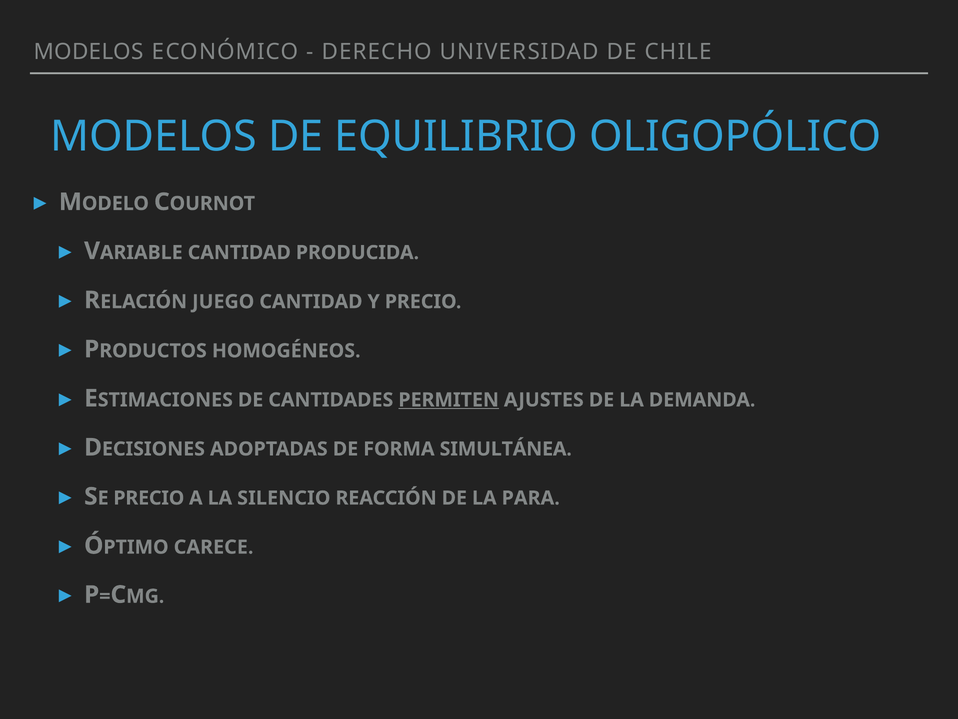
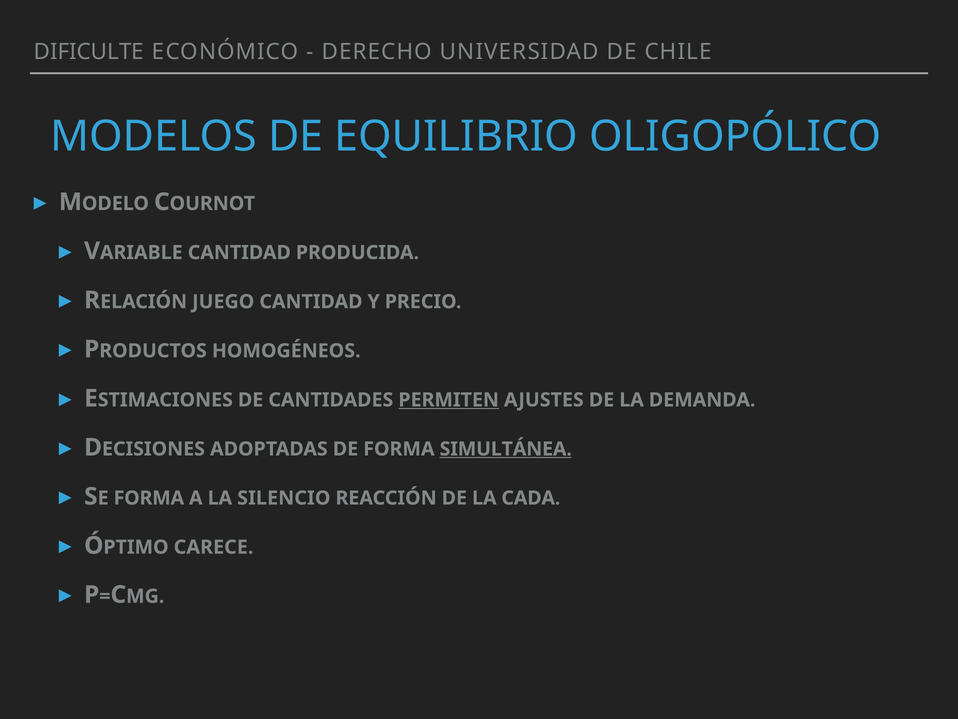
MODELOS at (89, 52): MODELOS -> DIFICULTE
SIMULTÁNEA underline: none -> present
PRECIO at (149, 498): PRECIO -> FORMA
PARA: PARA -> CADA
